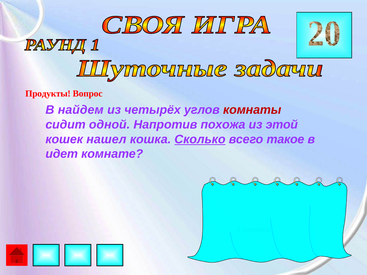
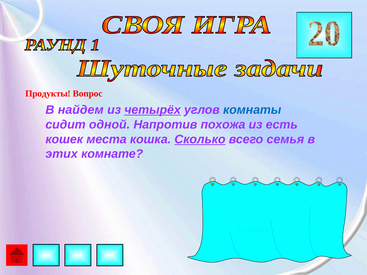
четырёх underline: none -> present
комнаты colour: red -> blue
этой: этой -> есть
нашел: нашел -> места
такое: такое -> семья
идет: идет -> этих
